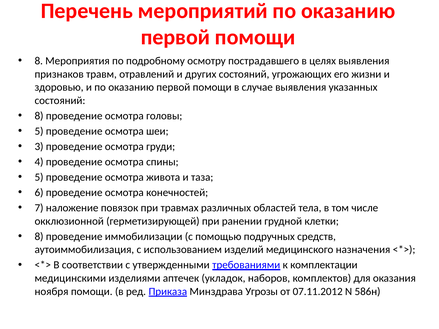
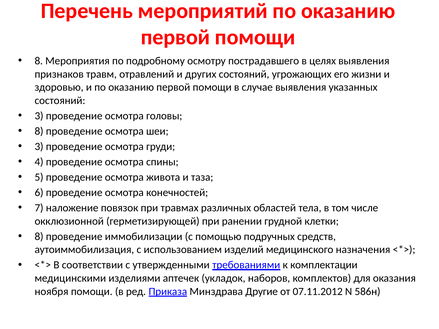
8 at (39, 116): 8 -> 3
5 at (39, 131): 5 -> 8
Угрозы: Угрозы -> Другие
